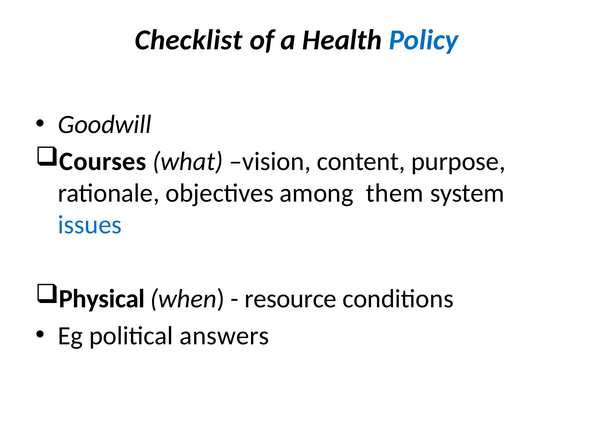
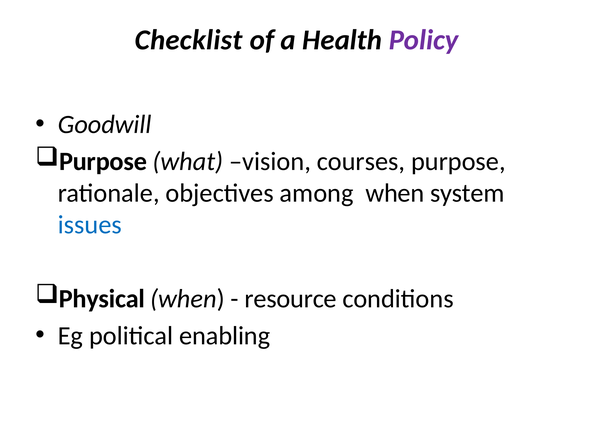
Policy colour: blue -> purple
Courses at (103, 161): Courses -> Purpose
content: content -> courses
among them: them -> when
answers: answers -> enabling
